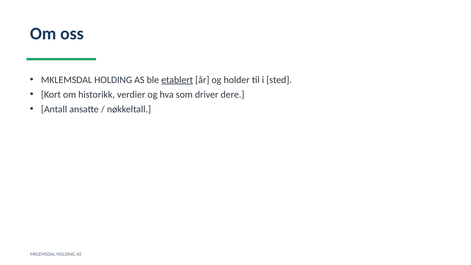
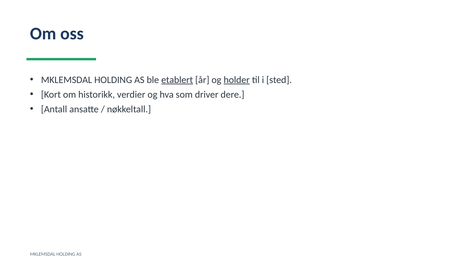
holder underline: none -> present
